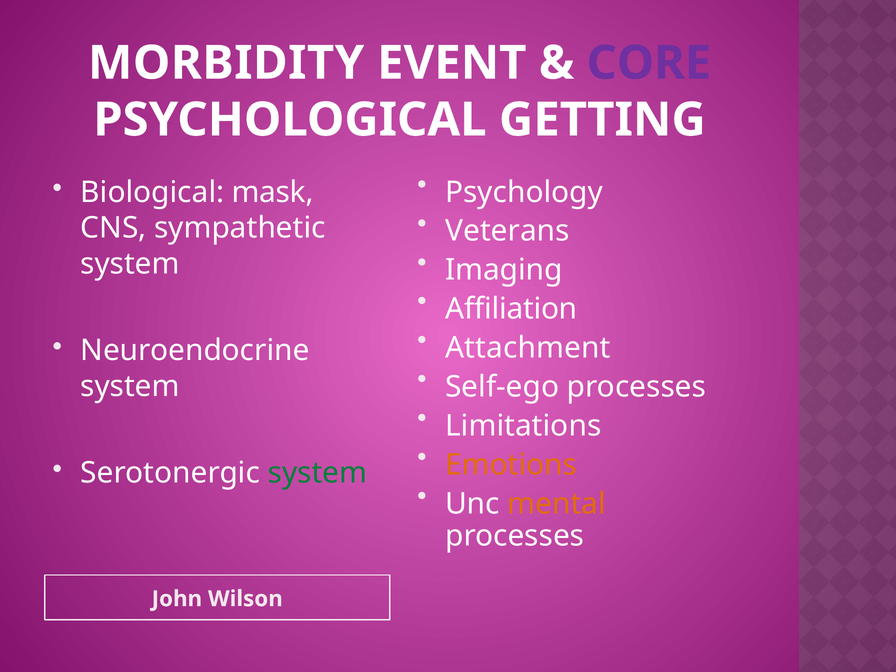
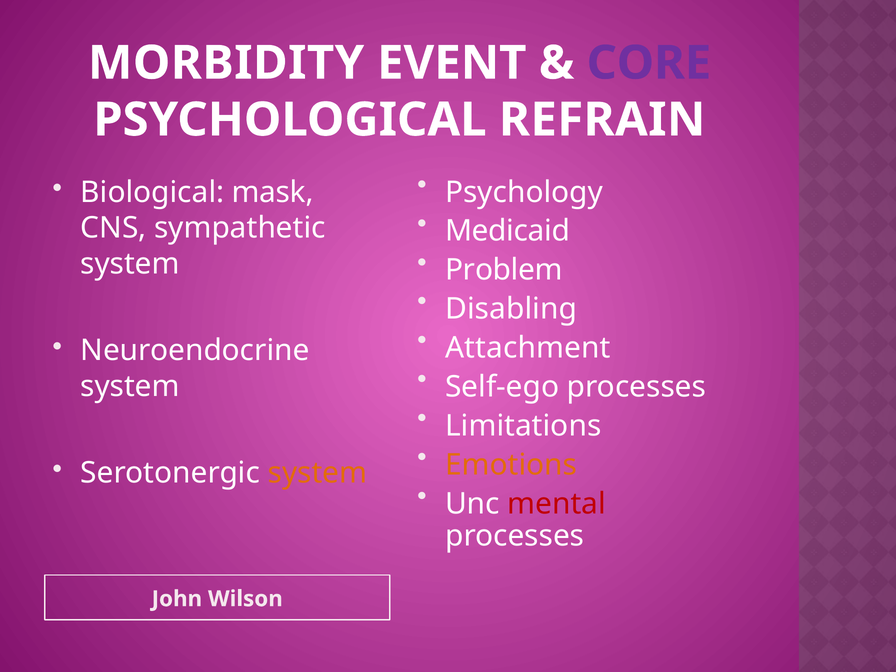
GETTING: GETTING -> REFRAIN
Veterans: Veterans -> Medicaid
Imaging: Imaging -> Problem
Affiliation: Affiliation -> Disabling
system at (317, 473) colour: green -> orange
mental colour: orange -> red
